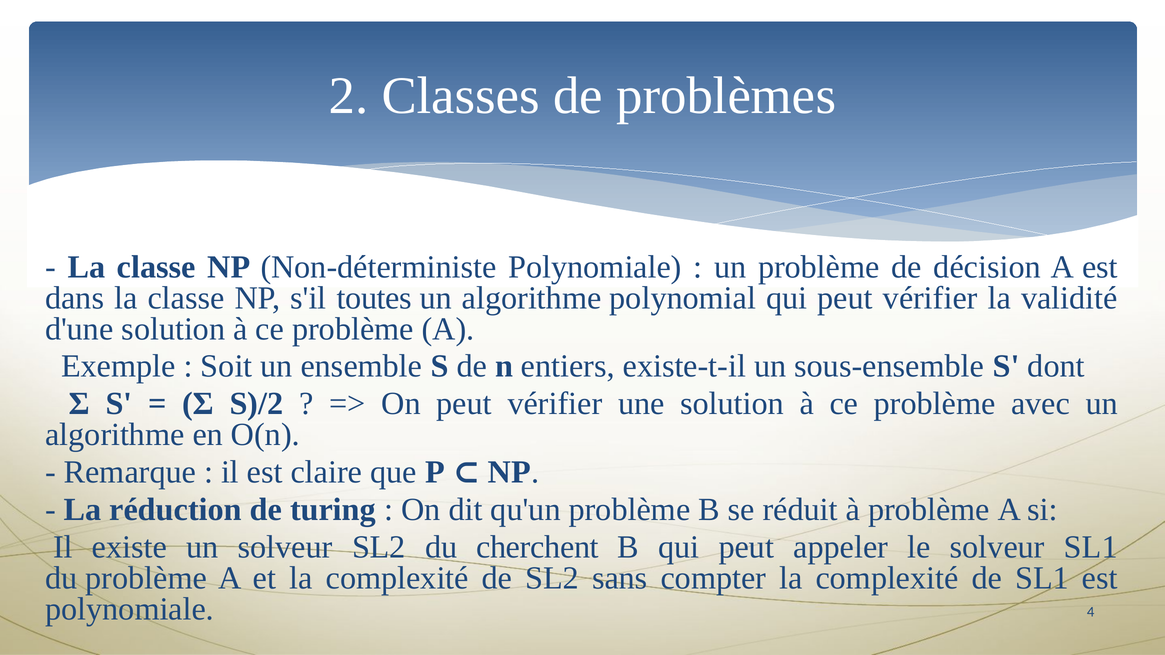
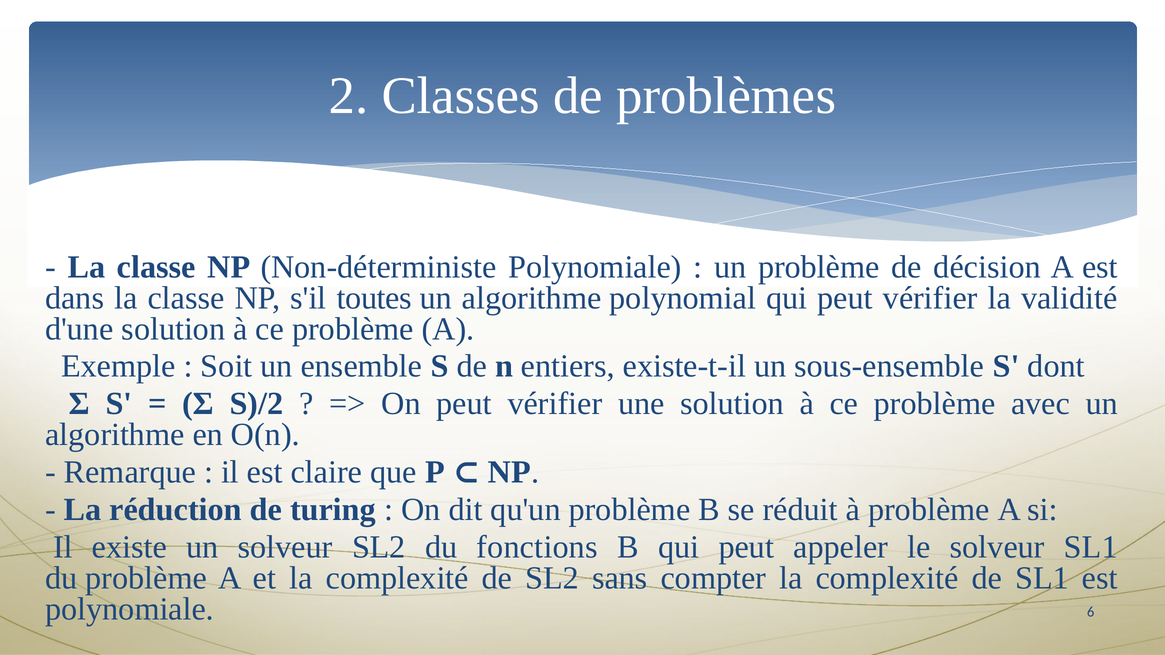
cherchent: cherchent -> fonctions
4: 4 -> 6
